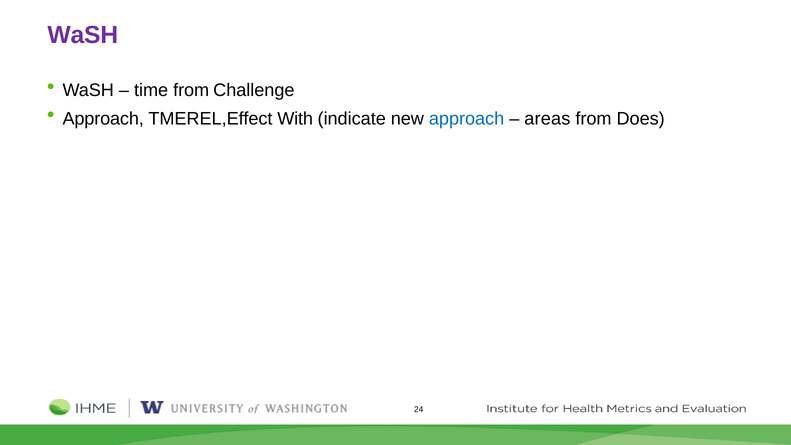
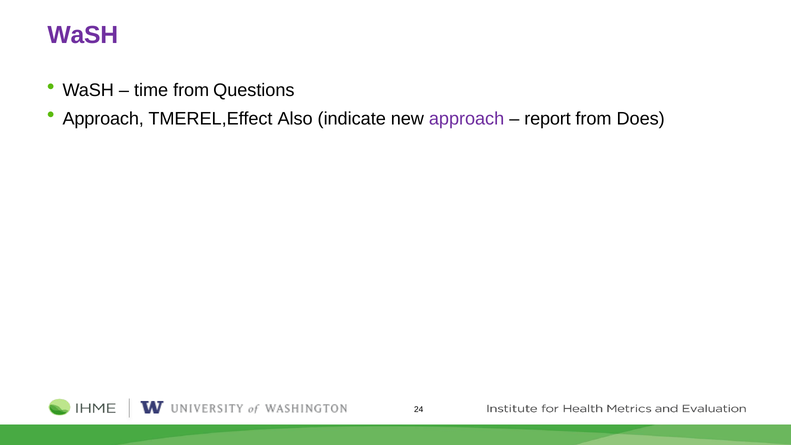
Challenge: Challenge -> Questions
With: With -> Also
approach at (467, 119) colour: blue -> purple
areas: areas -> report
